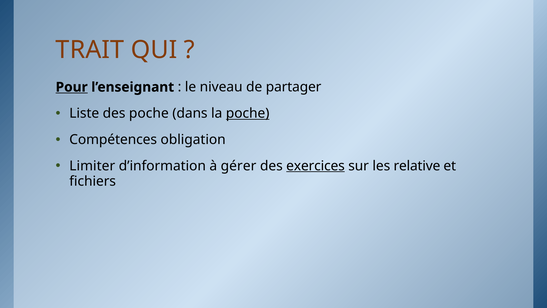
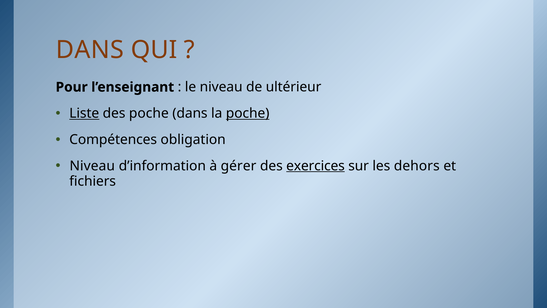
TRAIT at (90, 50): TRAIT -> DANS
Pour underline: present -> none
partager: partager -> ultérieur
Liste underline: none -> present
Limiter at (92, 166): Limiter -> Niveau
relative: relative -> dehors
